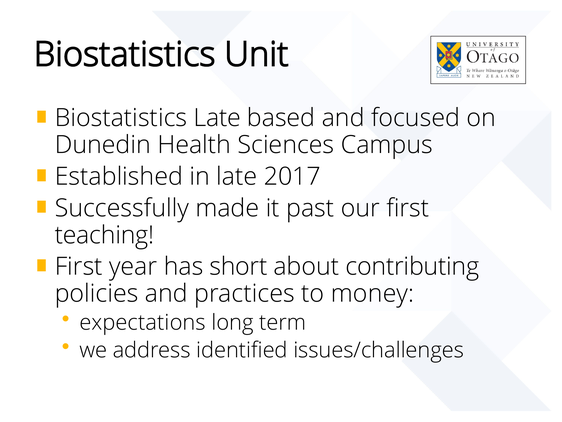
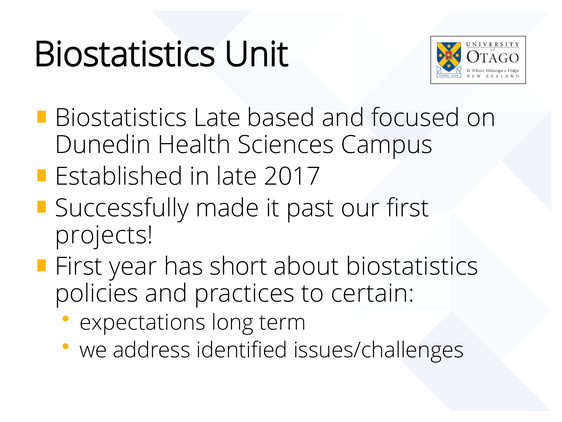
teaching: teaching -> projects
about contributing: contributing -> biostatistics
money: money -> certain
